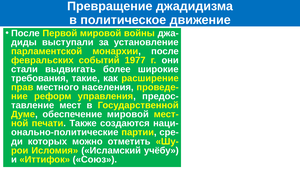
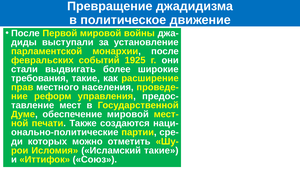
1977: 1977 -> 1925
Исламский учёбу: учёбу -> такие
